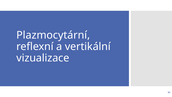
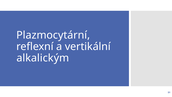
vizualizace: vizualizace -> alkalickým
